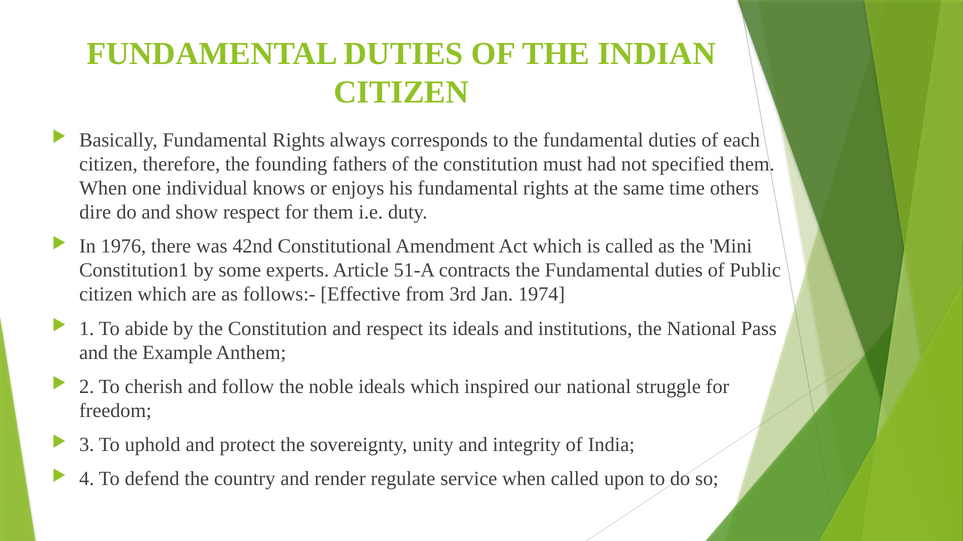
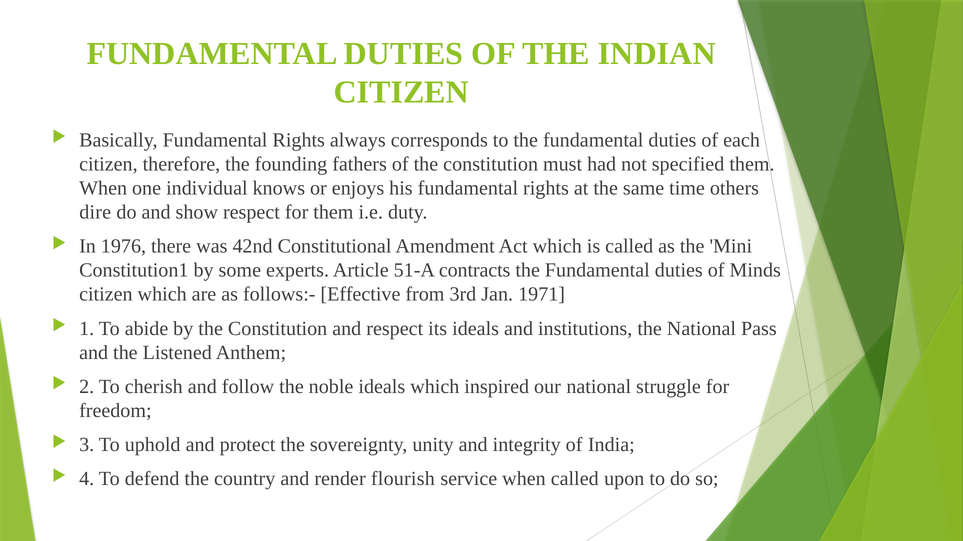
Public: Public -> Minds
1974: 1974 -> 1971
Example: Example -> Listened
regulate: regulate -> flourish
